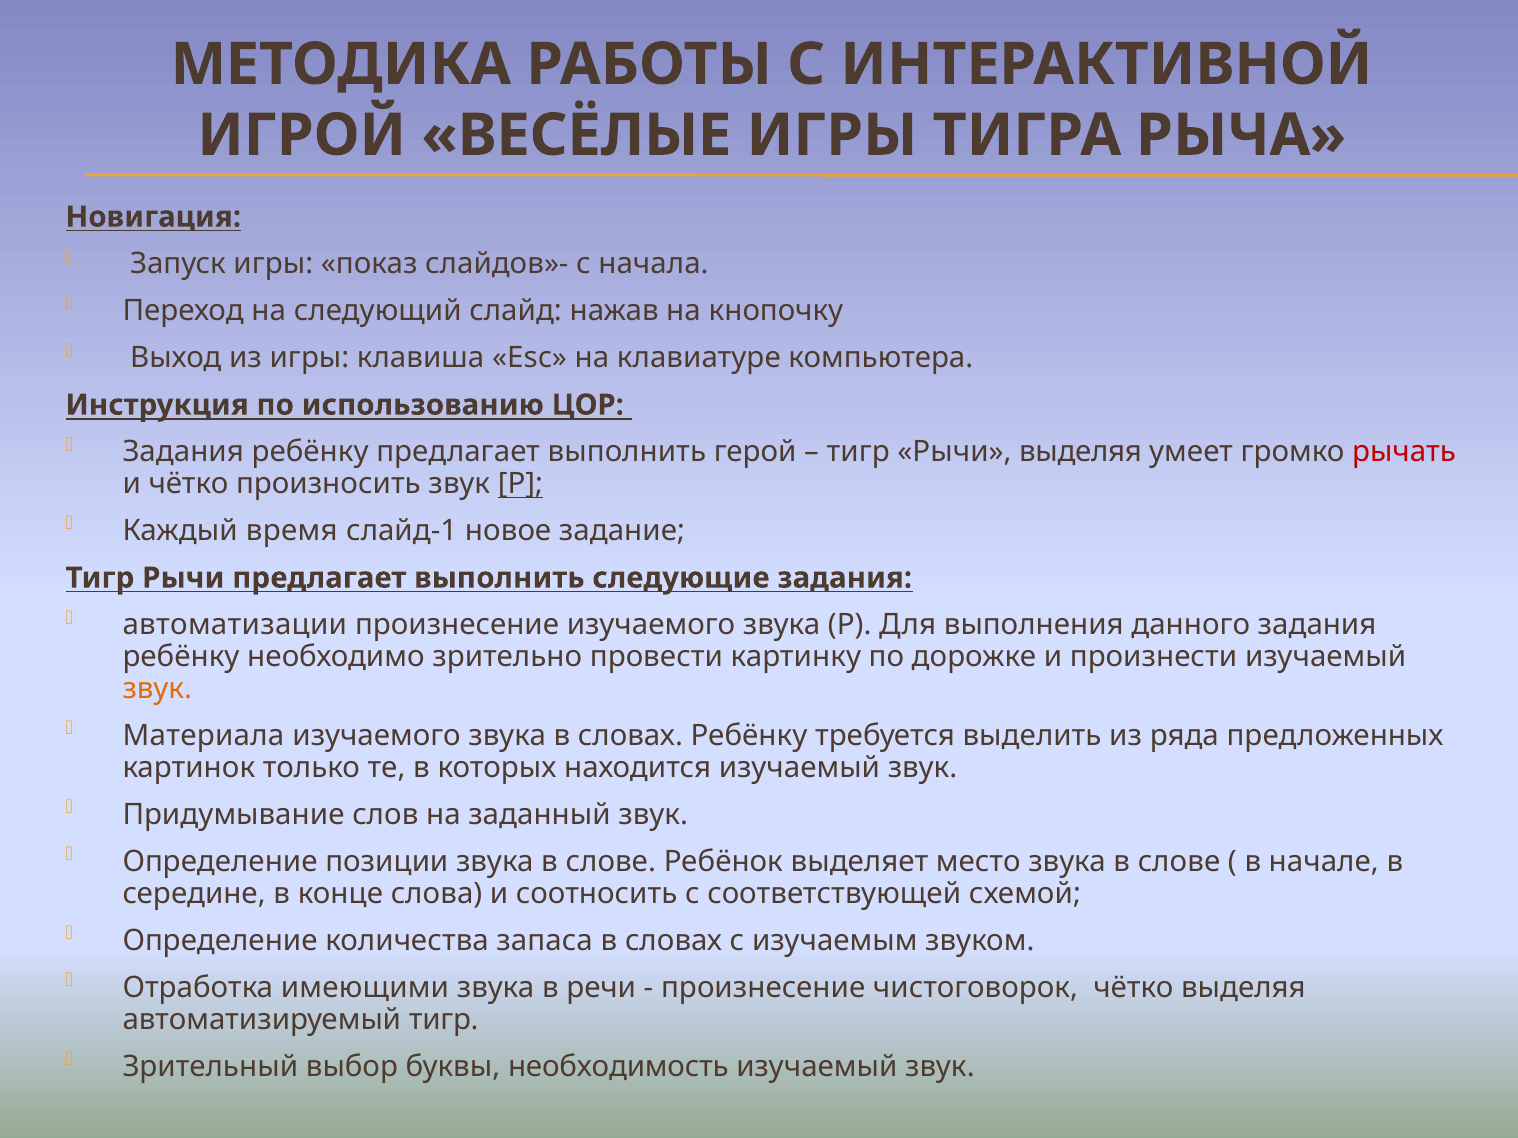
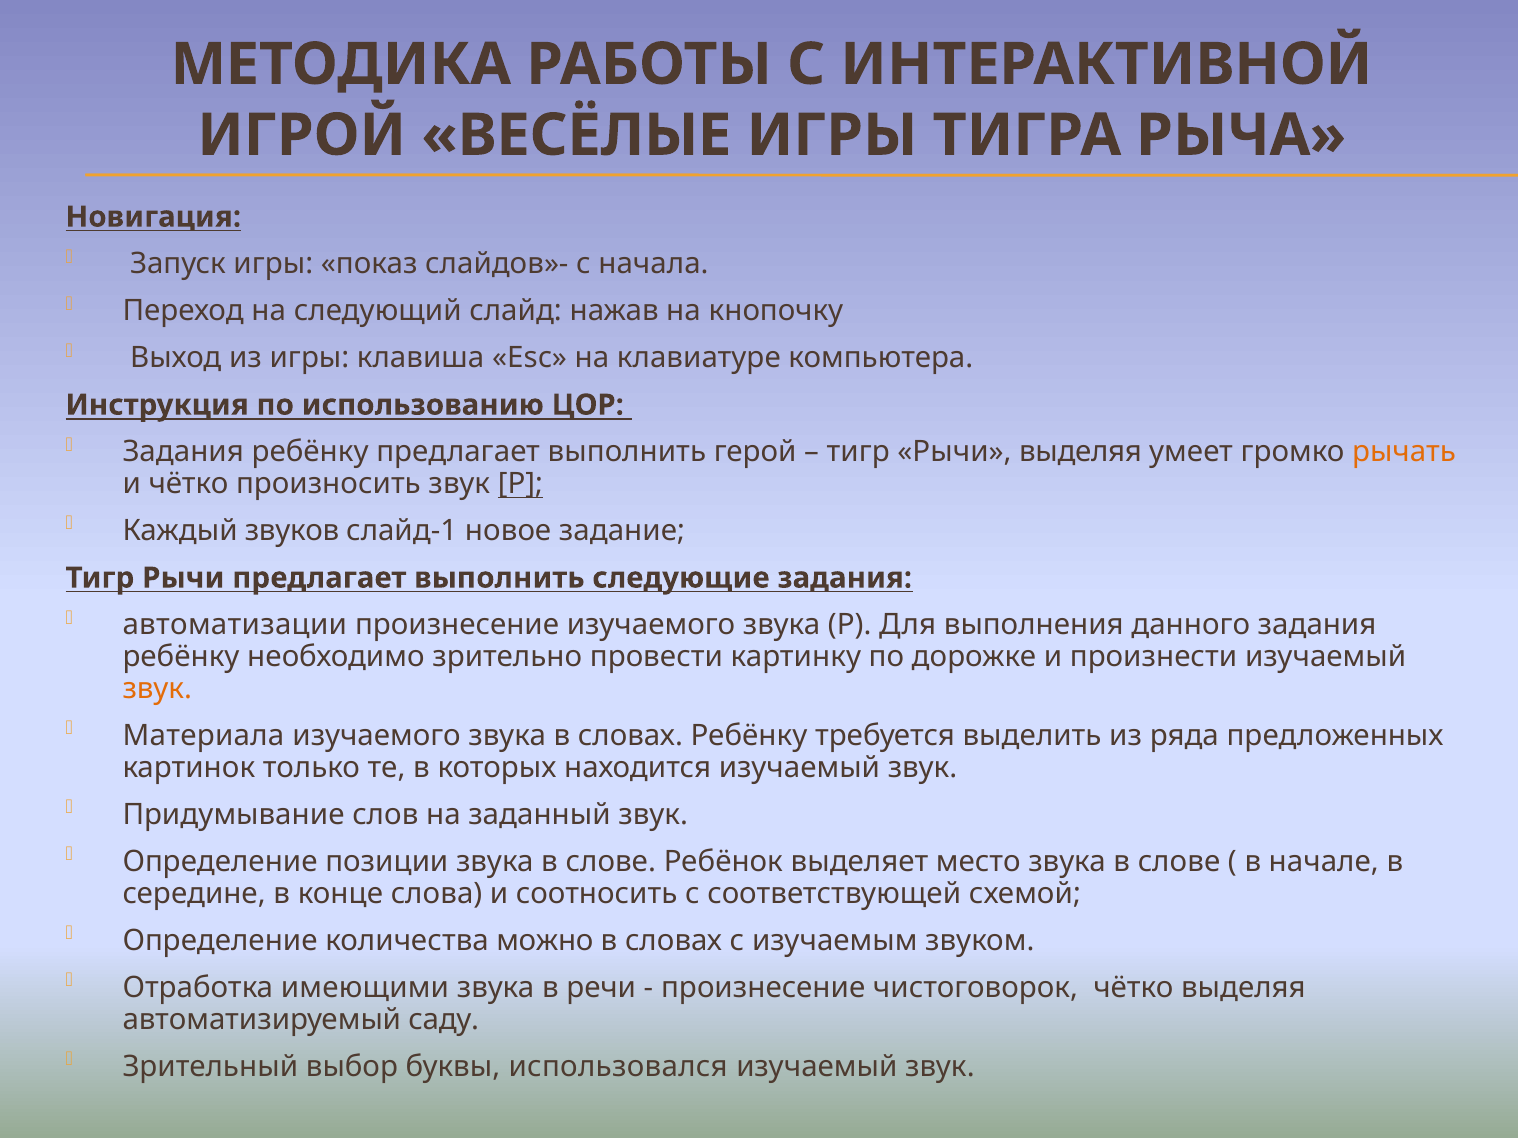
рычать colour: red -> orange
время: время -> звуков
запаса: запаса -> можно
автоматизируемый тигр: тигр -> саду
необходимость: необходимость -> использовался
